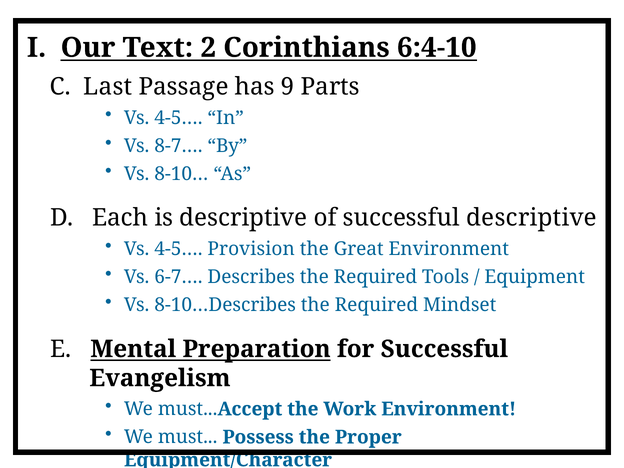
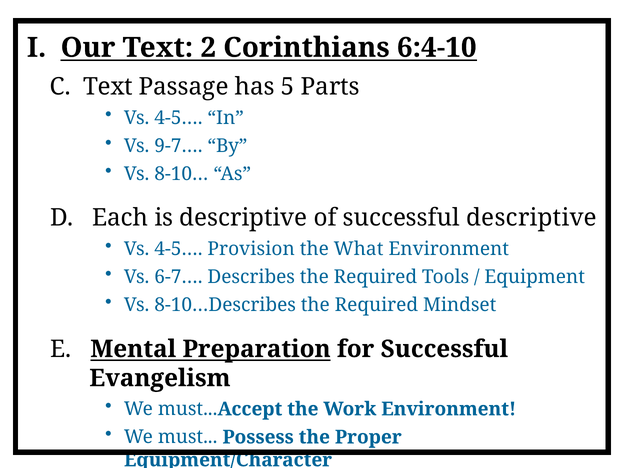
C Last: Last -> Text
9: 9 -> 5
8-7…: 8-7… -> 9-7…
Great: Great -> What
